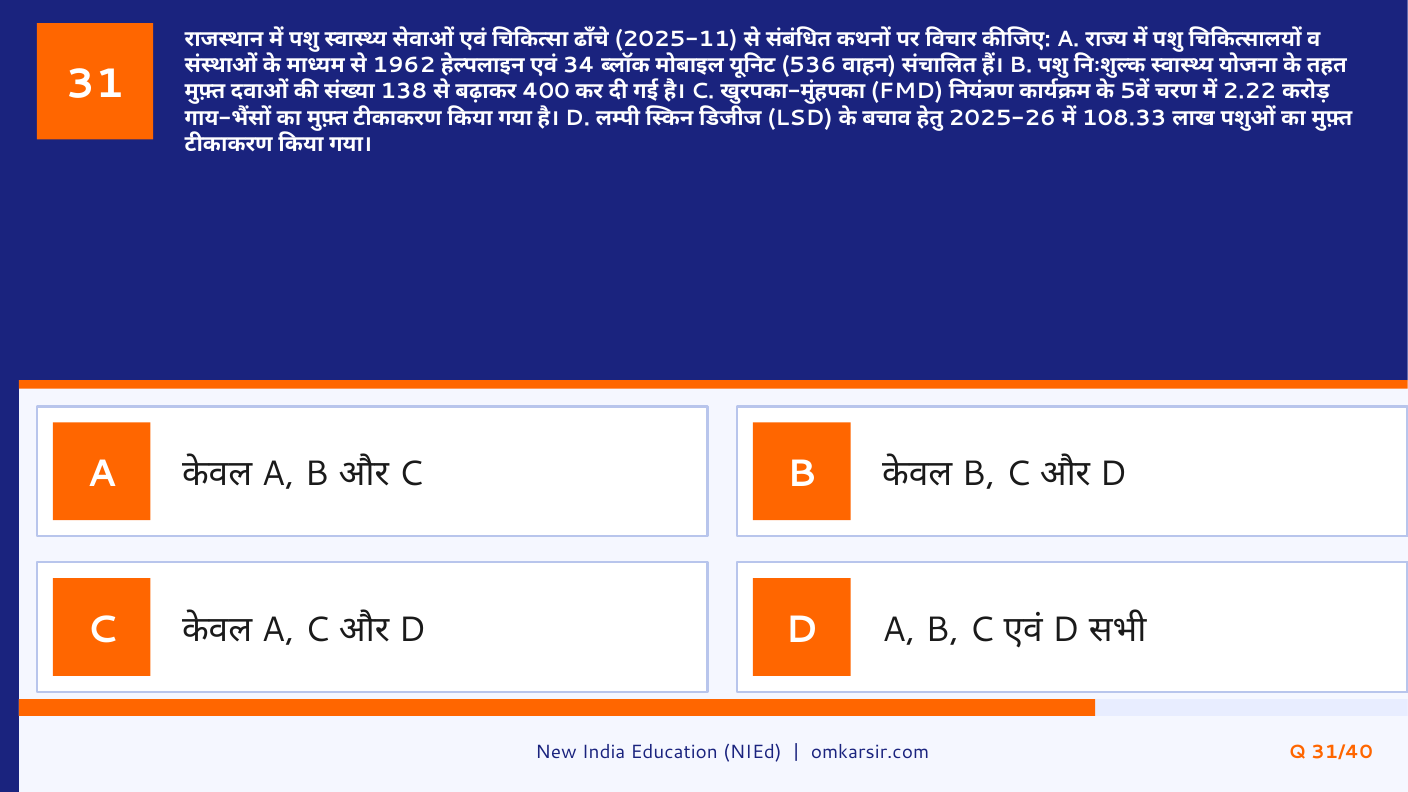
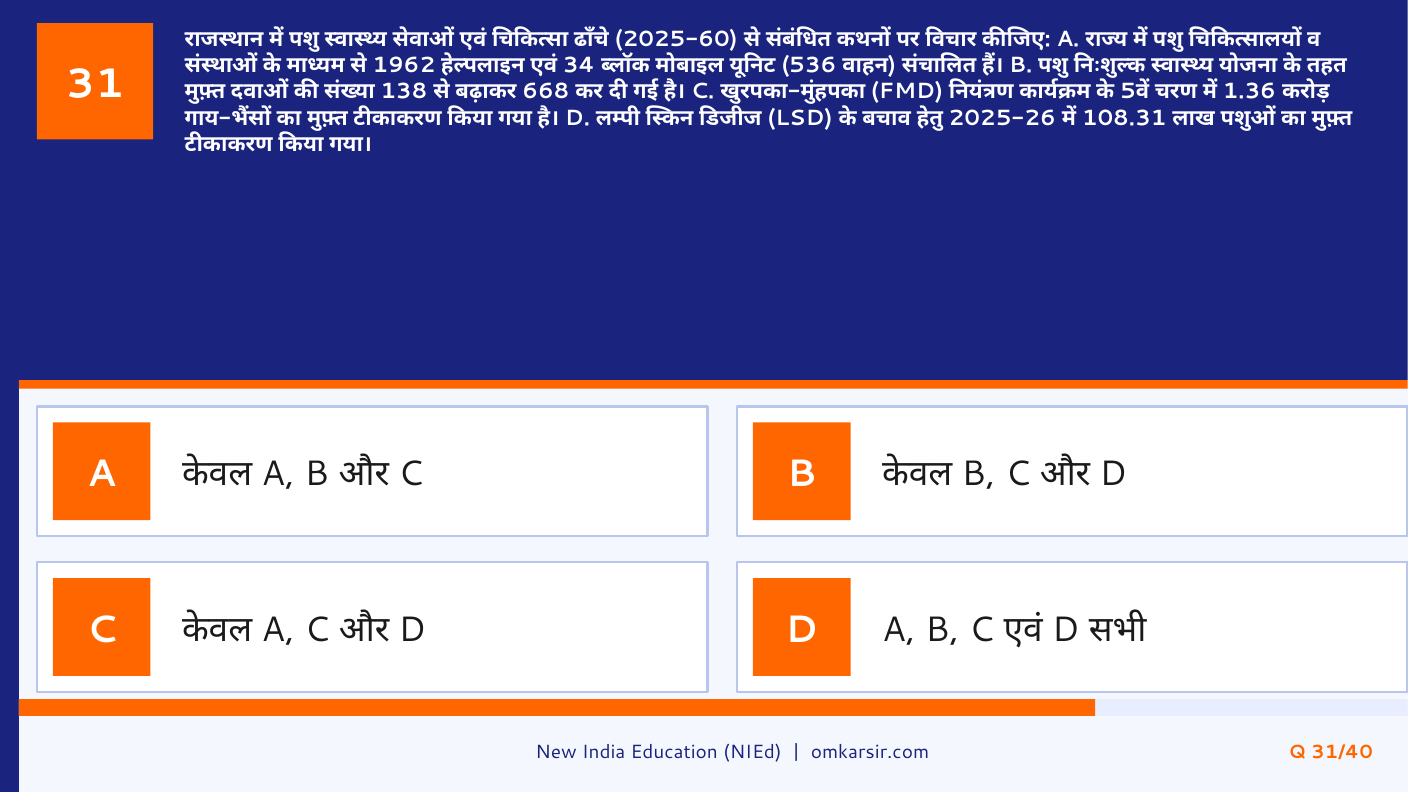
2025-11: 2025-11 -> 2025-60
400: 400 -> 668
2.22: 2.22 -> 1.36
108.33: 108.33 -> 108.31
